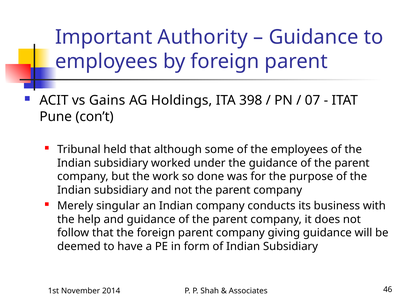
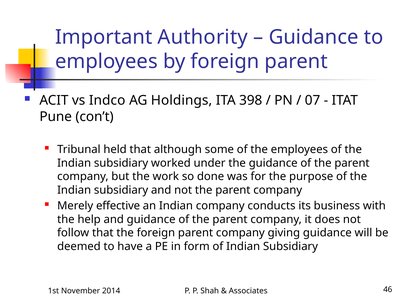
Gains: Gains -> Indco
singular: singular -> effective
